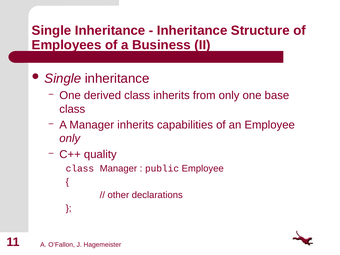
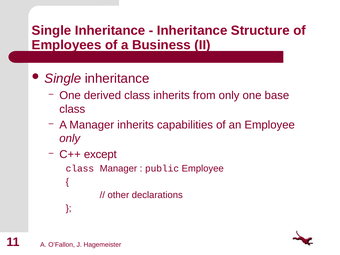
quality: quality -> except
